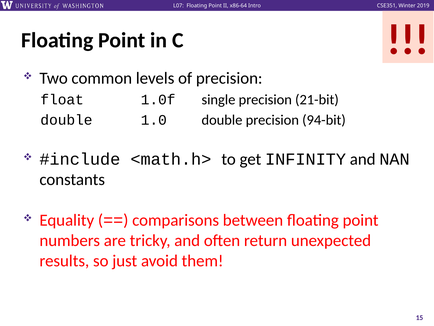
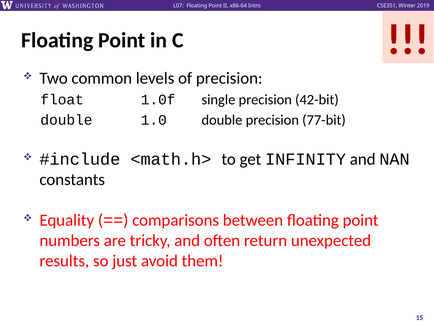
21-bit: 21-bit -> 42-bit
94-bit: 94-bit -> 77-bit
